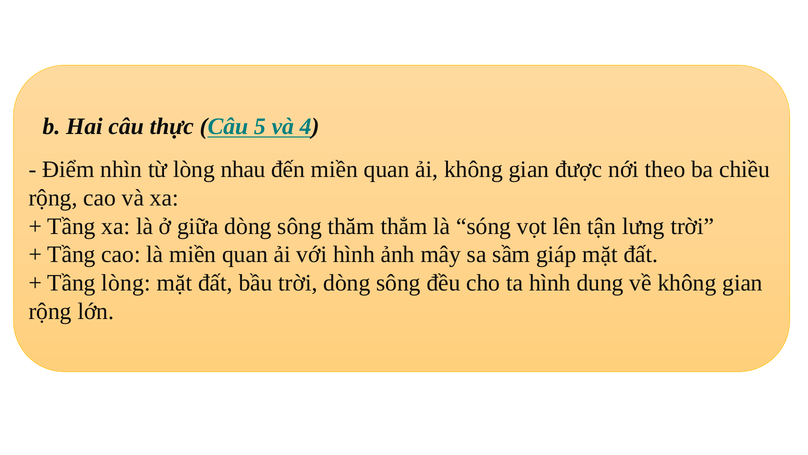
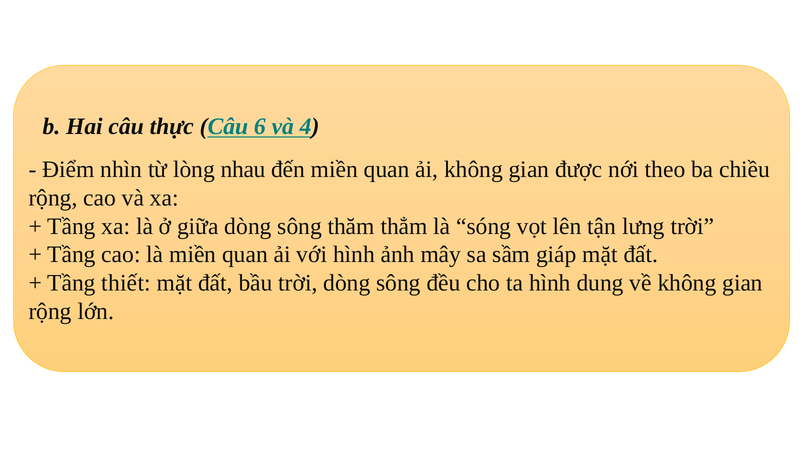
5: 5 -> 6
Tầng lòng: lòng -> thiết
